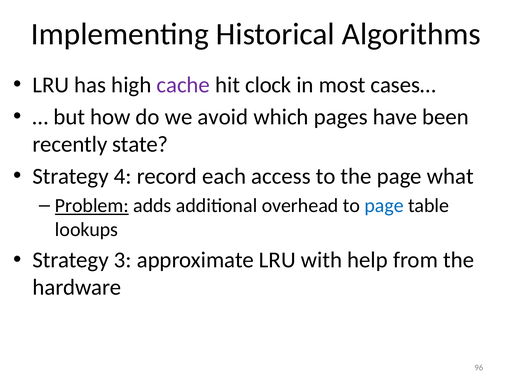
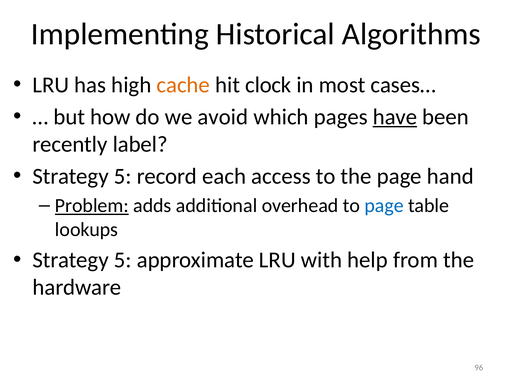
cache colour: purple -> orange
have underline: none -> present
state: state -> label
4 at (123, 176): 4 -> 5
what: what -> hand
3 at (123, 260): 3 -> 5
